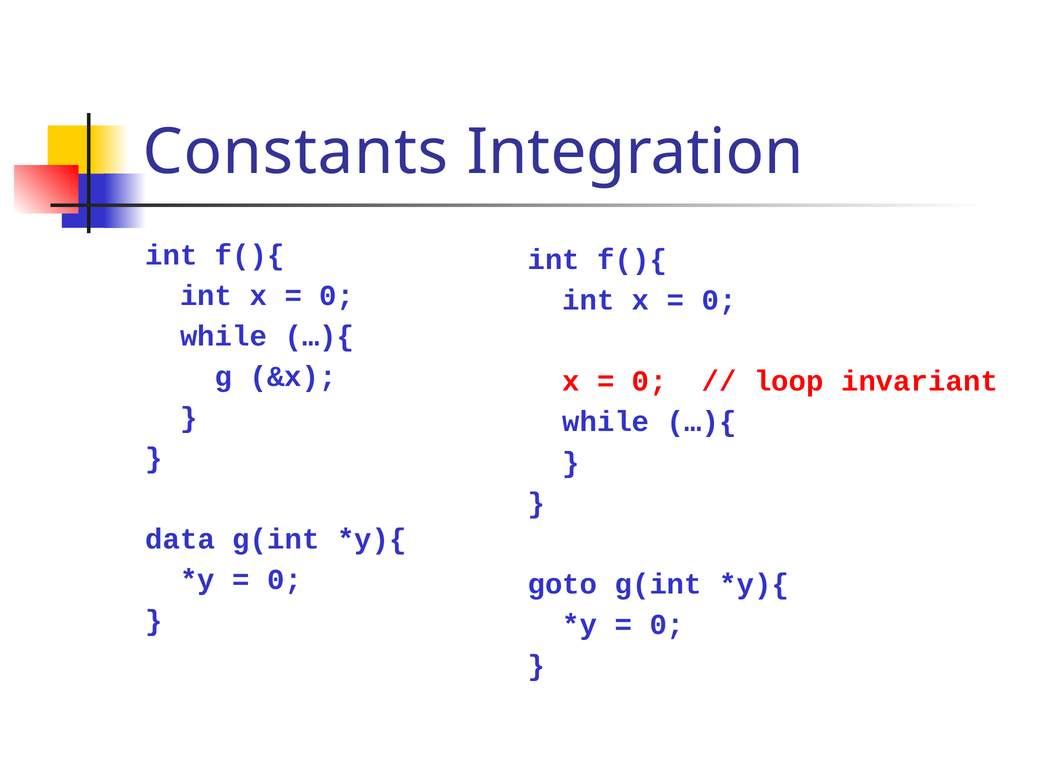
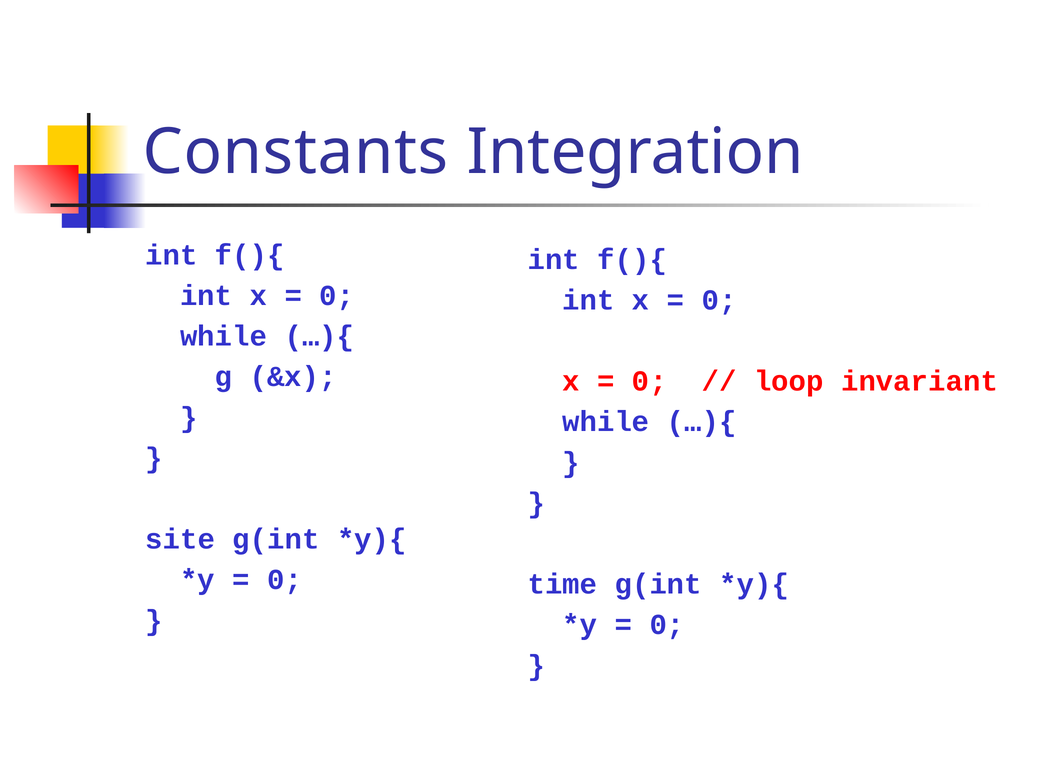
data: data -> site
goto: goto -> time
